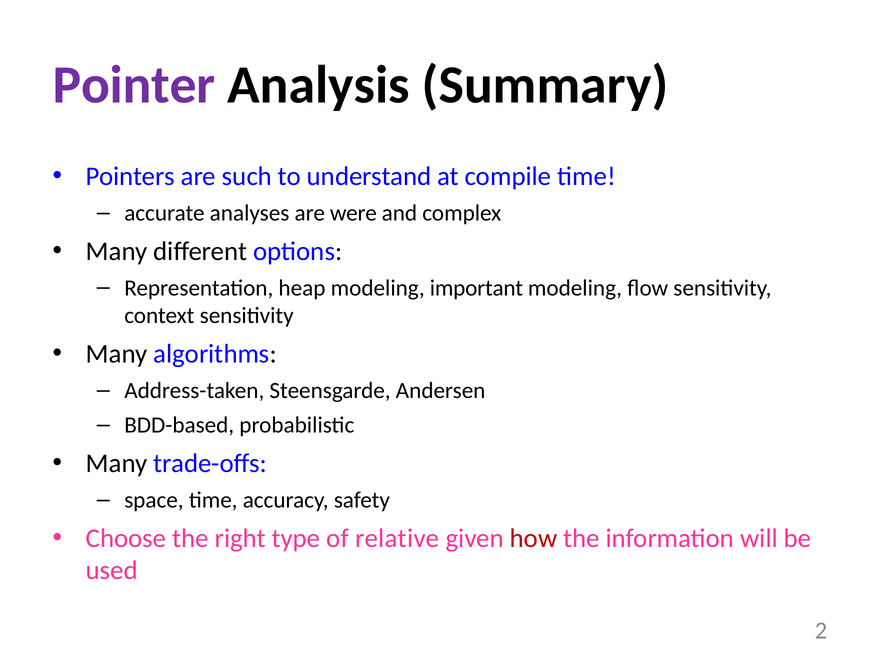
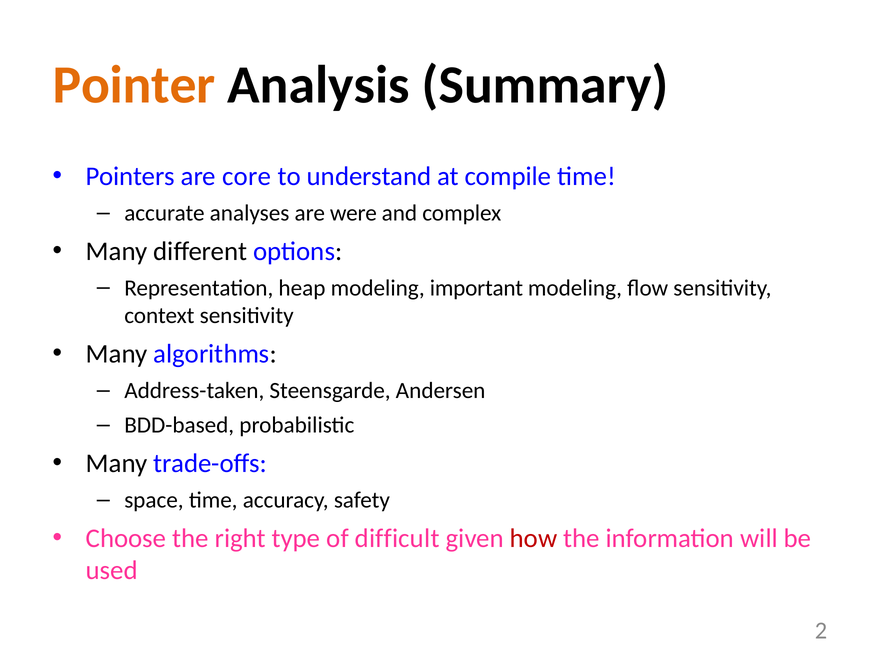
Pointer colour: purple -> orange
such: such -> core
relative: relative -> difficult
